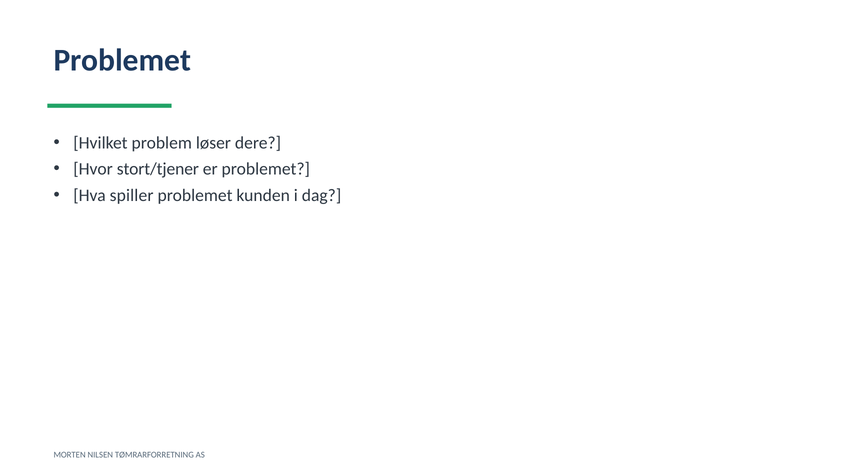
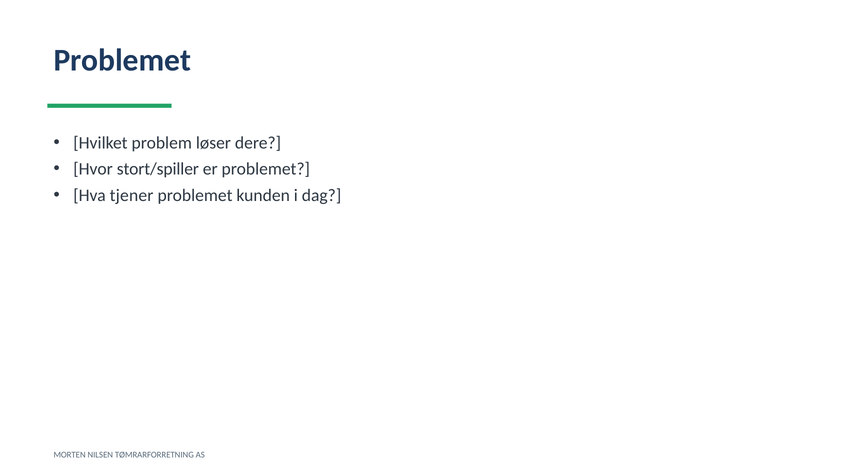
stort/tjener: stort/tjener -> stort/spiller
spiller: spiller -> tjener
